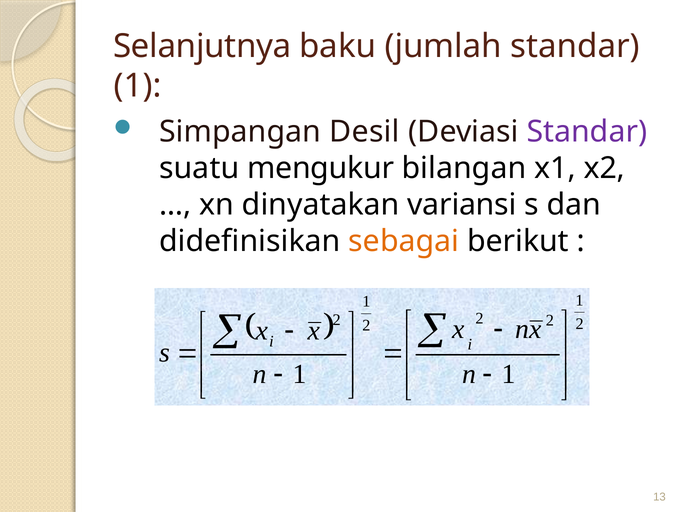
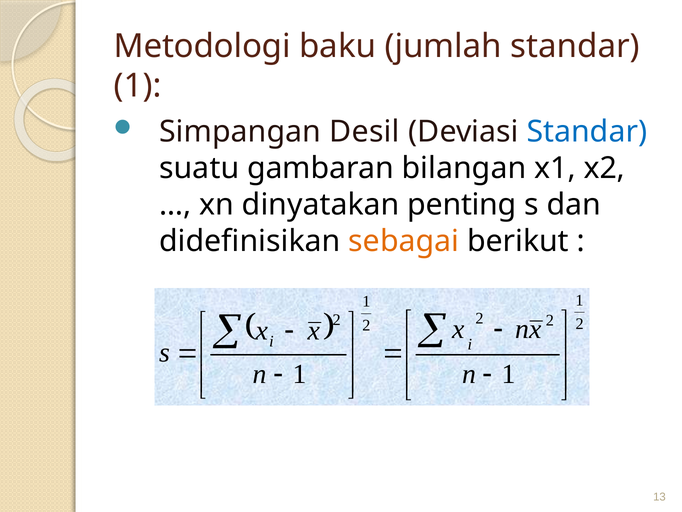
Selanjutnya: Selanjutnya -> Metodologi
Standar at (587, 132) colour: purple -> blue
mengukur: mengukur -> gambaran
variansi: variansi -> penting
